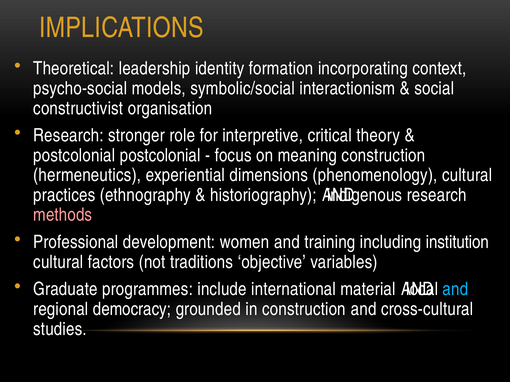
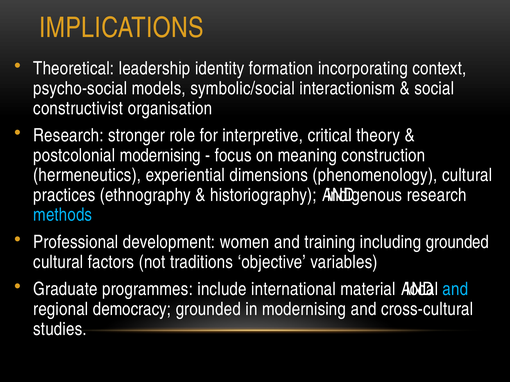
postcolonial postcolonial: postcolonial -> modernising
methods colour: pink -> light blue
including institution: institution -> grounded
in construction: construction -> modernising
